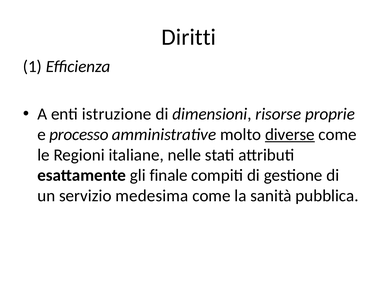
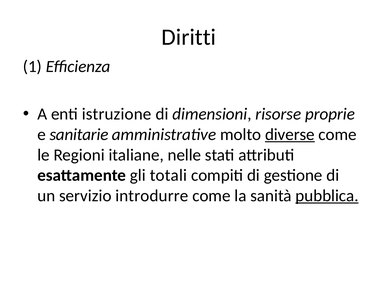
processo: processo -> sanitarie
finale: finale -> totali
medesima: medesima -> introdurre
pubblica underline: none -> present
